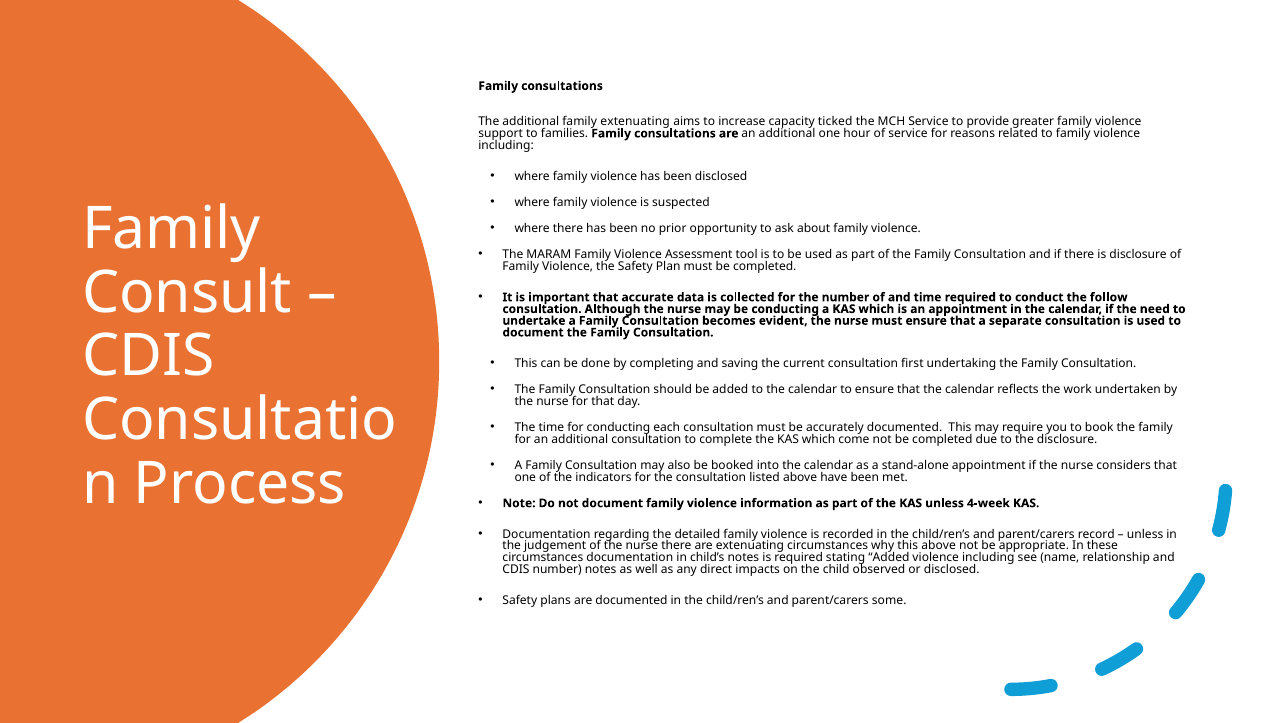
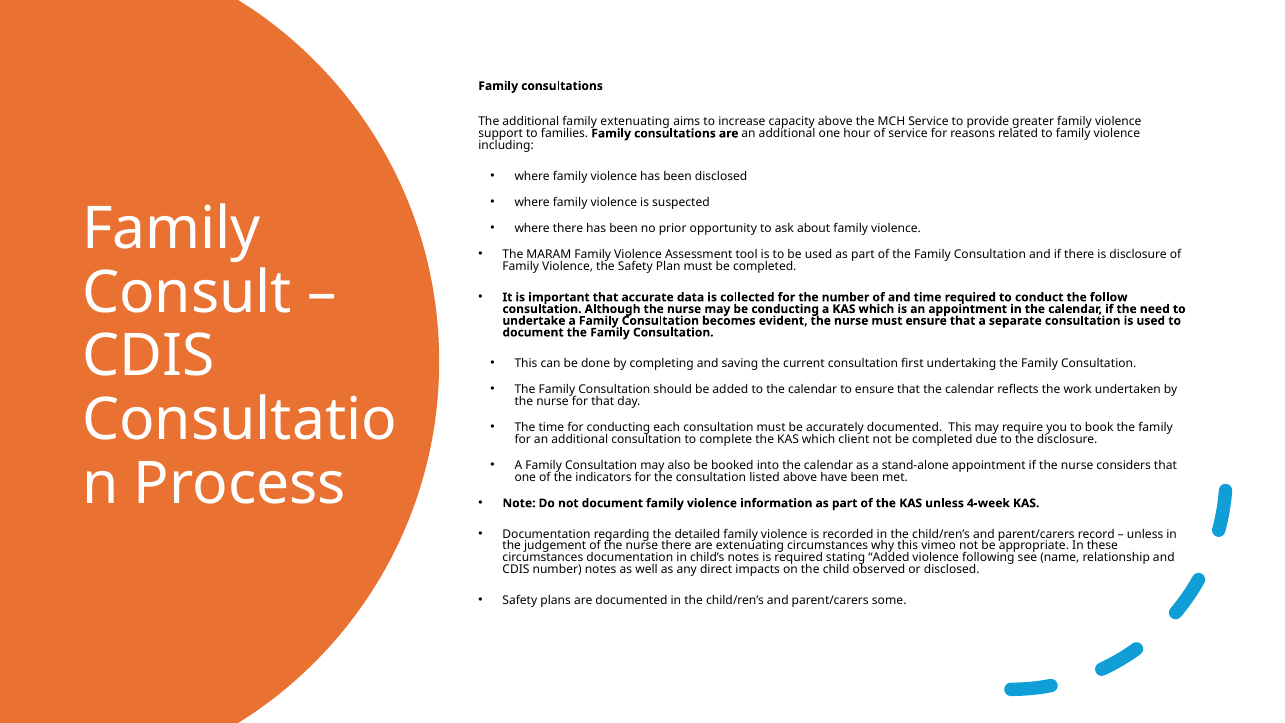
capacity ticked: ticked -> above
come: come -> client
this above: above -> vimeo
including at (988, 557): including -> following
